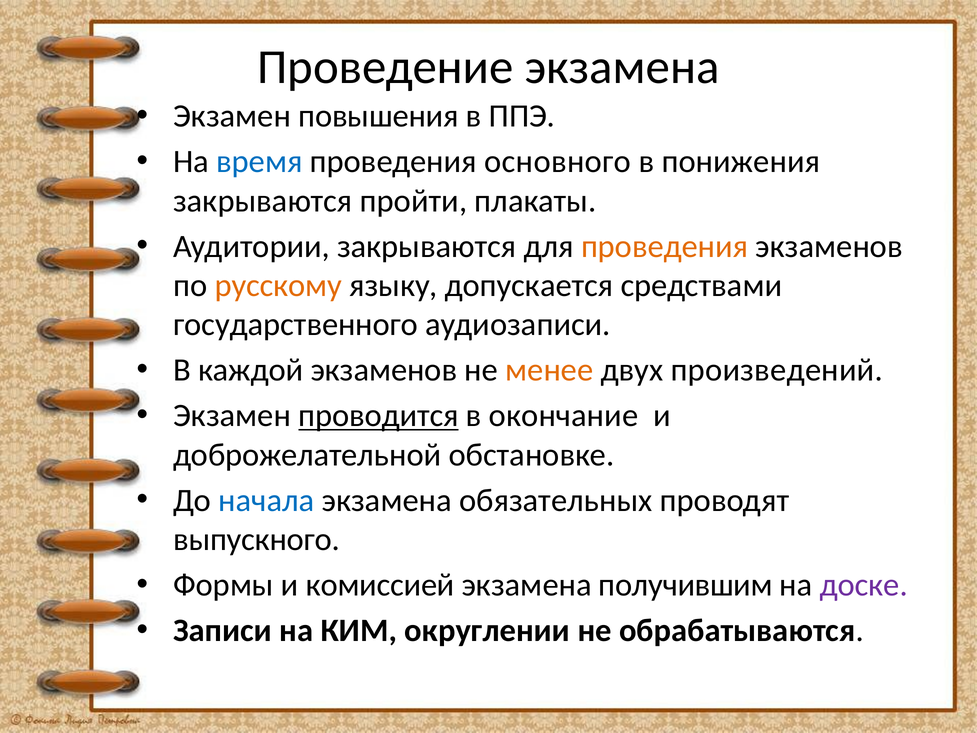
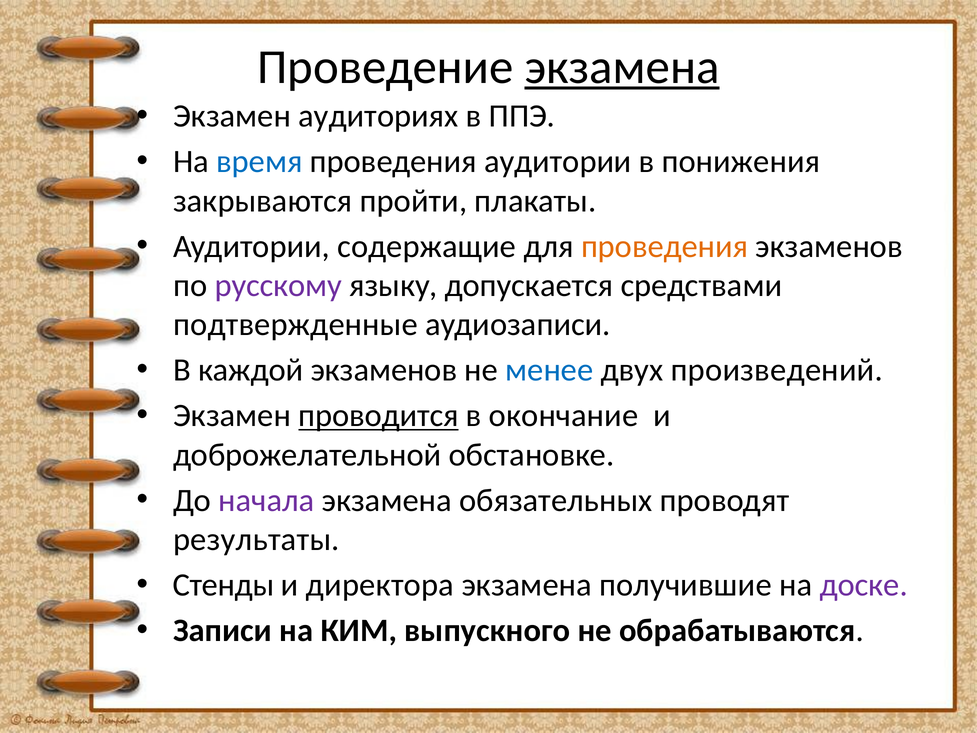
экзамена at (622, 67) underline: none -> present
повышения: повышения -> аудиториях
проведения основного: основного -> аудитории
Аудитории закрываются: закрываются -> содержащие
русскому colour: orange -> purple
государственного: государственного -> подтвержденные
менее colour: orange -> blue
начала colour: blue -> purple
выпускного: выпускного -> результаты
Формы: Формы -> Стенды
комиссией: комиссией -> директора
получившим: получившим -> получившие
округлении: округлении -> выпускного
